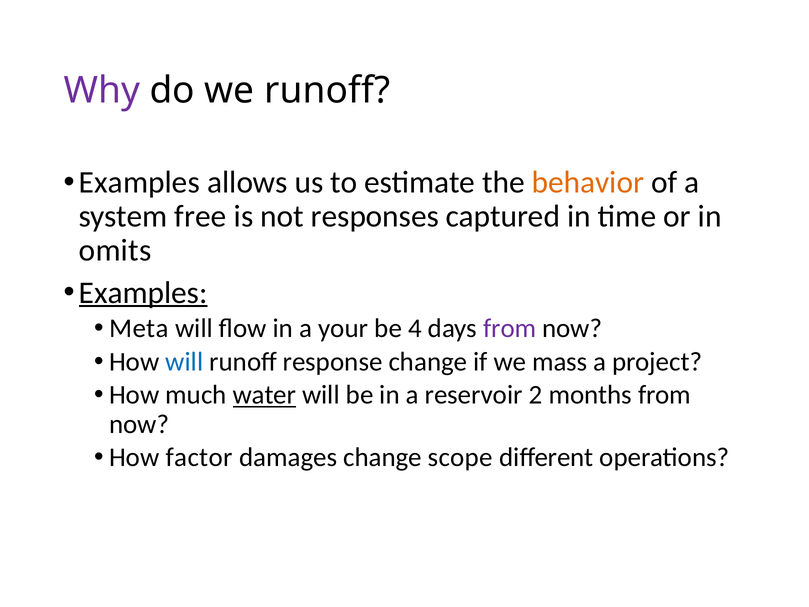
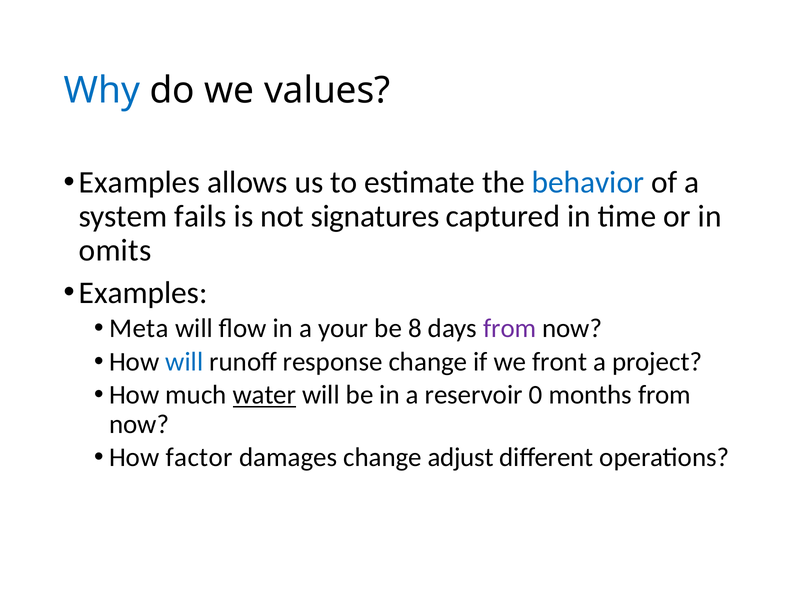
Why colour: purple -> blue
we runoff: runoff -> values
behavior colour: orange -> blue
free: free -> fails
responses: responses -> signatures
Examples at (143, 293) underline: present -> none
4: 4 -> 8
mass: mass -> front
2: 2 -> 0
scope: scope -> adjust
